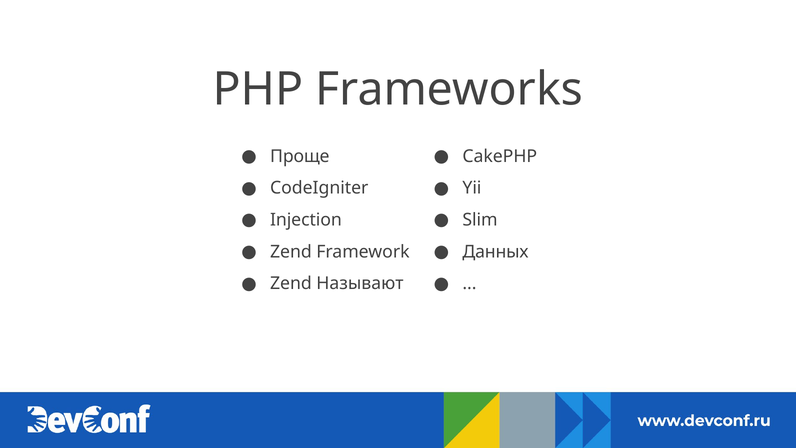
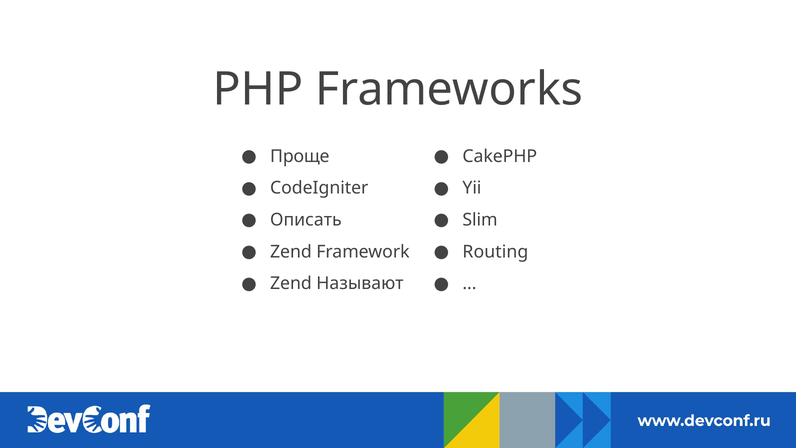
Injection: Injection -> Описать
Данных: Данных -> Routing
